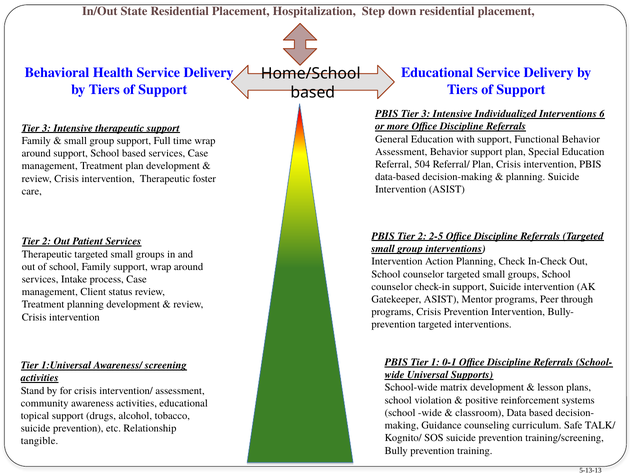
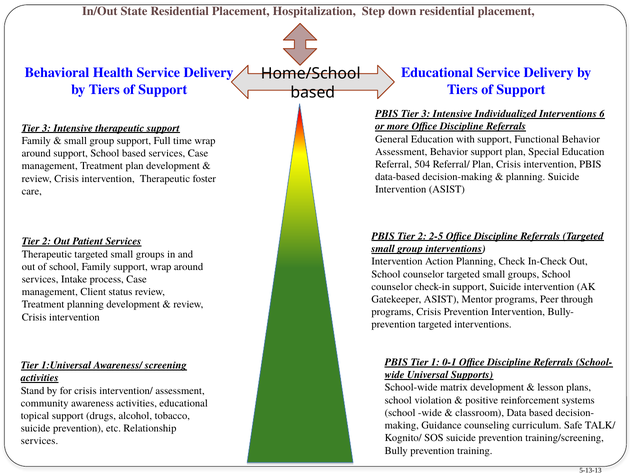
tangible at (40, 441): tangible -> services
